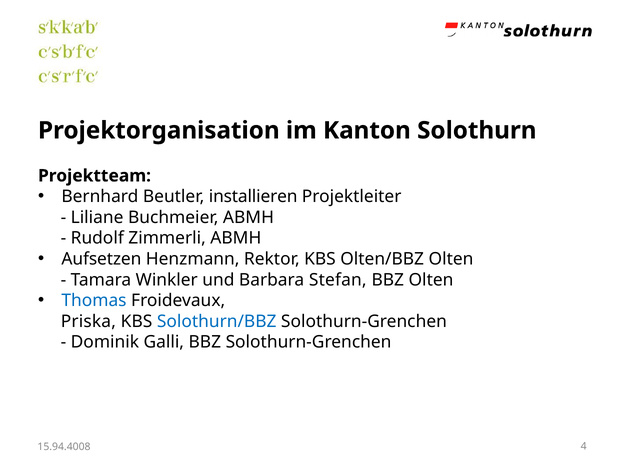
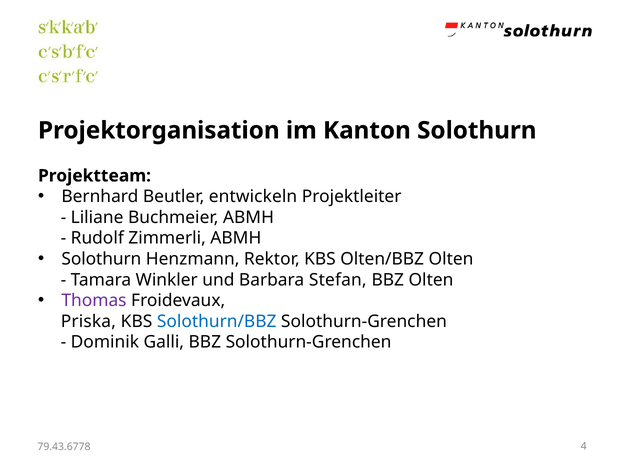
installieren: installieren -> entwickeln
Aufsetzen at (101, 259): Aufsetzen -> Solothurn
Thomas colour: blue -> purple
15.94.4008: 15.94.4008 -> 79.43.6778
